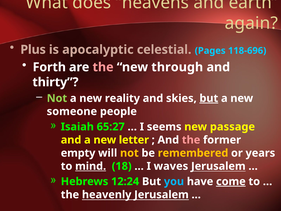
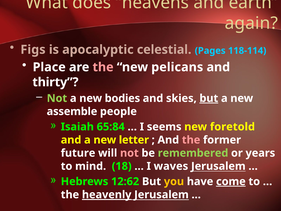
Plus: Plus -> Figs
118-696: 118-696 -> 118-114
Forth: Forth -> Place
through: through -> pelicans
reality: reality -> bodies
someone: someone -> assemble
65:27: 65:27 -> 65:84
passage: passage -> foretold
empty: empty -> future
not at (129, 153) colour: yellow -> pink
remembered colour: yellow -> light green
mind underline: present -> none
12:24: 12:24 -> 12:62
you colour: light blue -> yellow
heavenly underline: none -> present
